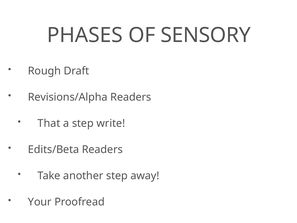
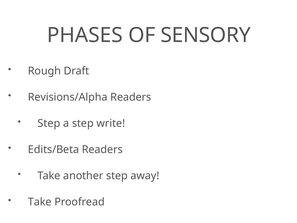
That at (49, 123): That -> Step
Your at (40, 202): Your -> Take
